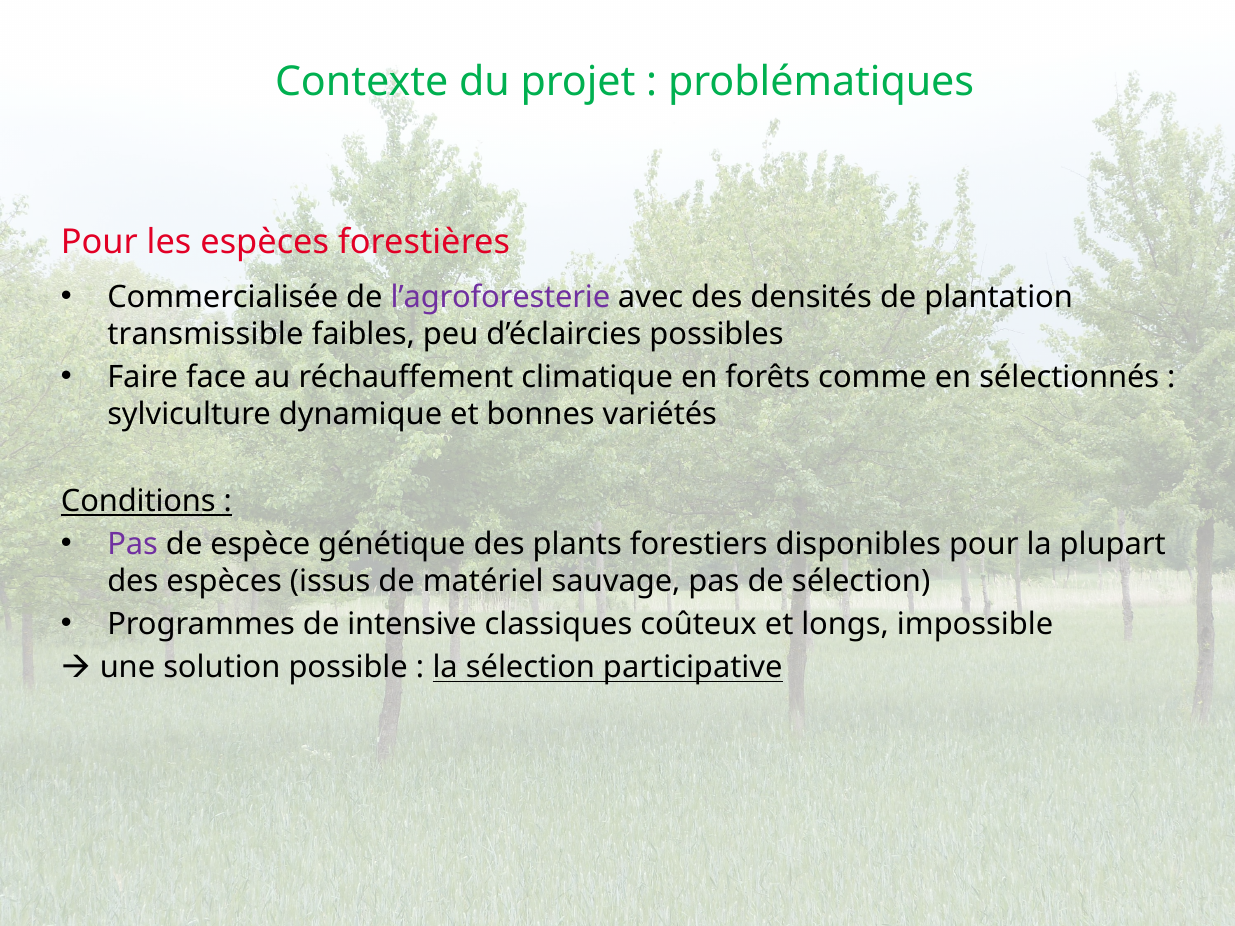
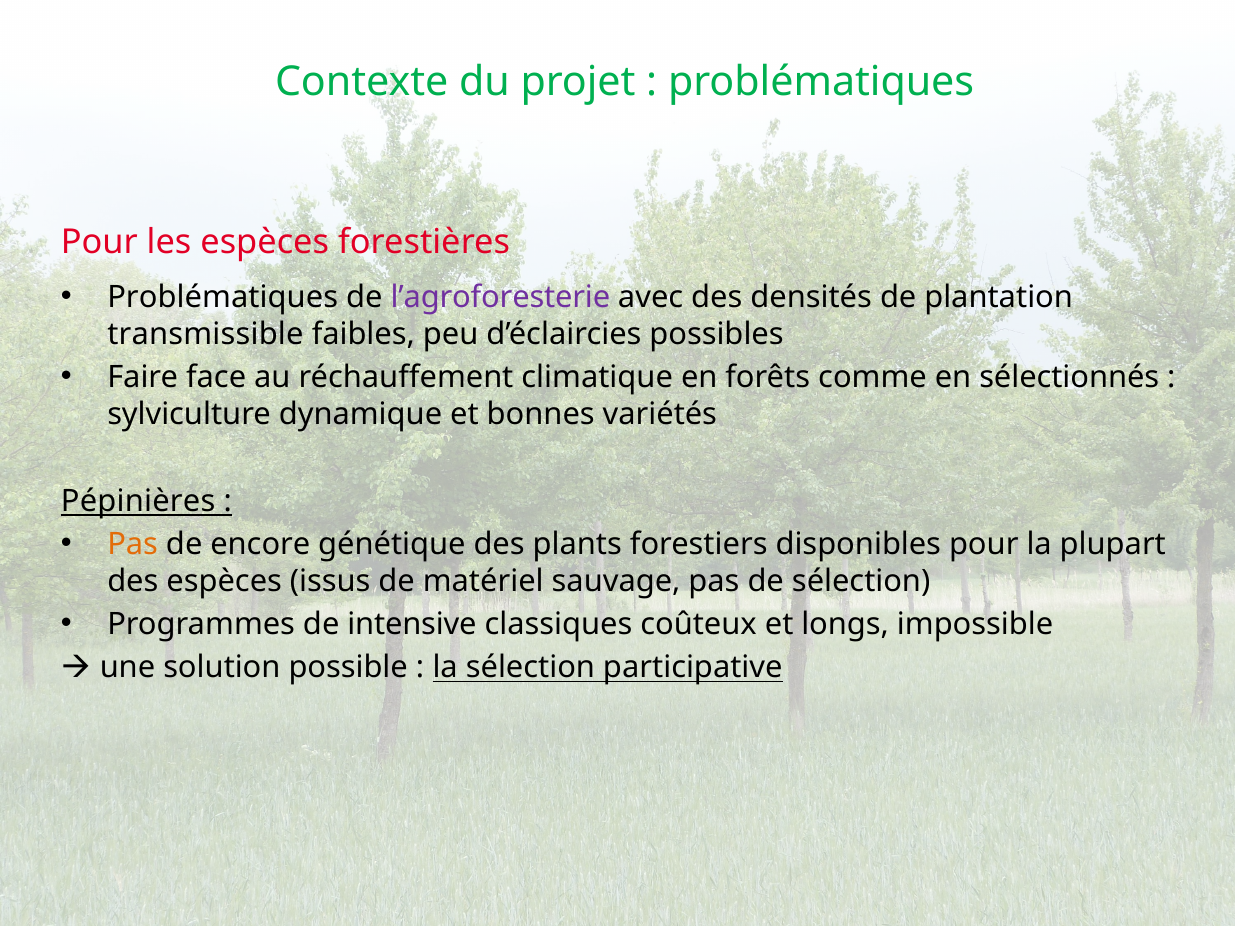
Commercialisée at (223, 297): Commercialisée -> Problématiques
Conditions: Conditions -> Pépinières
Pas at (133, 544) colour: purple -> orange
espèce: espèce -> encore
